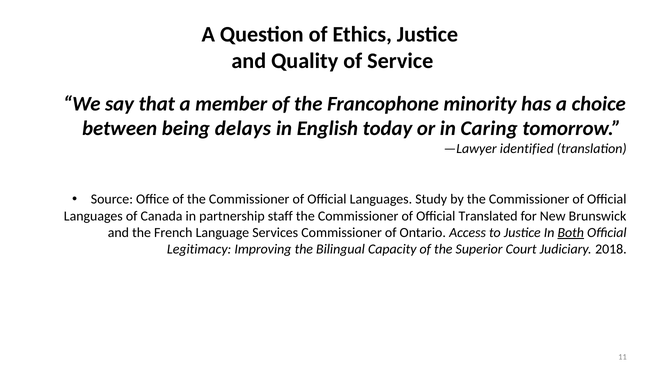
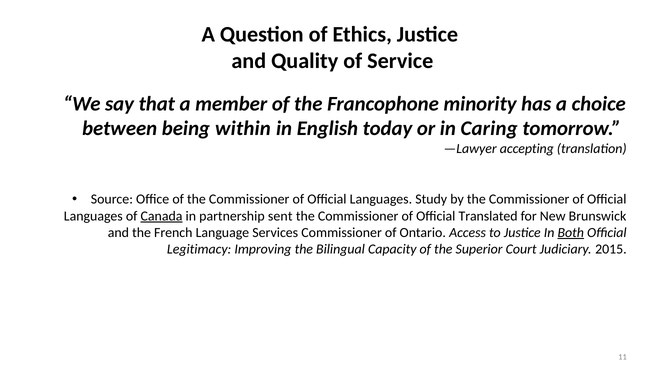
delays: delays -> within
identified: identified -> accepting
Canada underline: none -> present
staff: staff -> sent
2018: 2018 -> 2015
